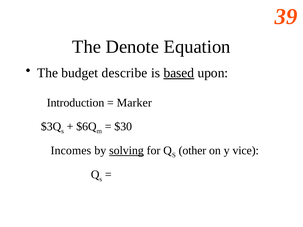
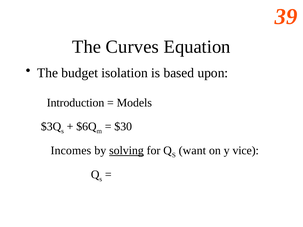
Denote: Denote -> Curves
describe: describe -> isolation
based underline: present -> none
Marker: Marker -> Models
other: other -> want
